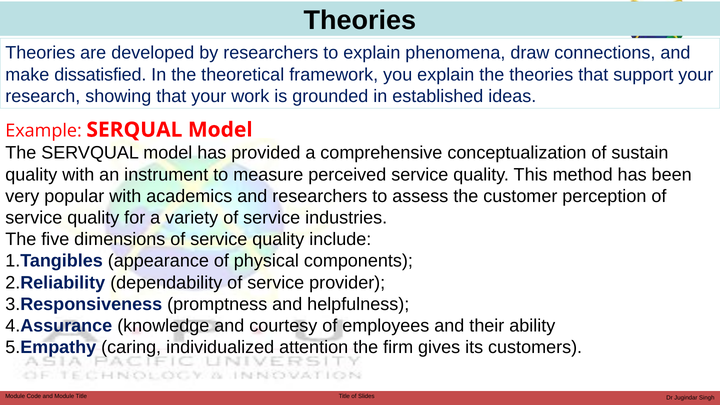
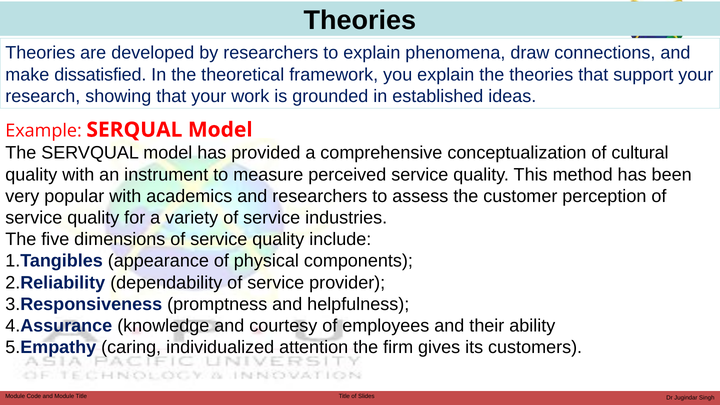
sustain: sustain -> cultural
